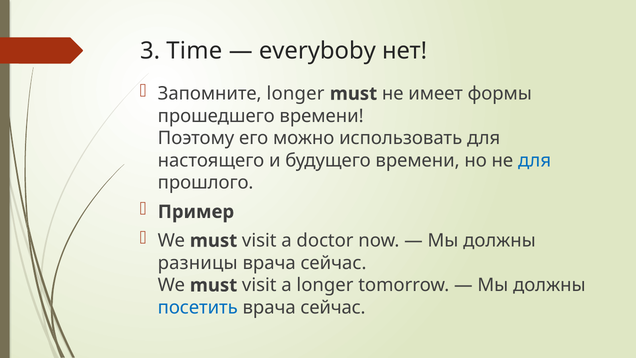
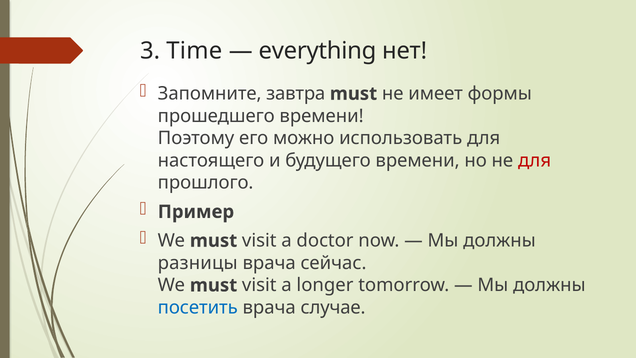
everyboby: everyboby -> everything
Запомните longer: longer -> завтра
для at (535, 160) colour: blue -> red
сейчас at (333, 307): сейчас -> случае
